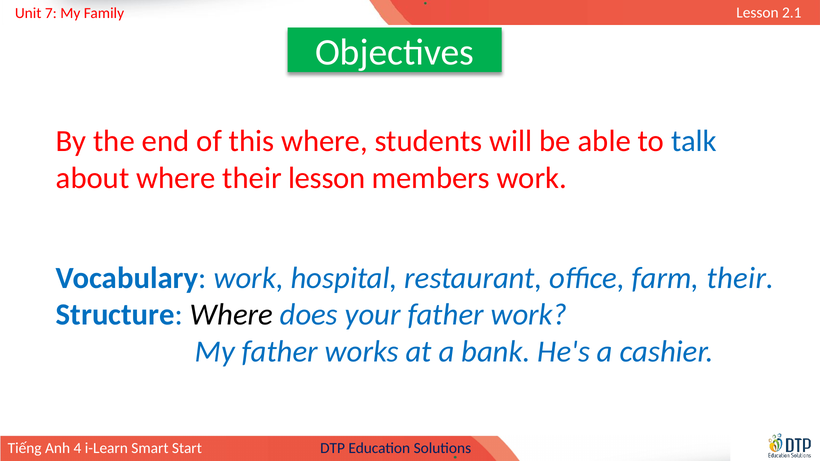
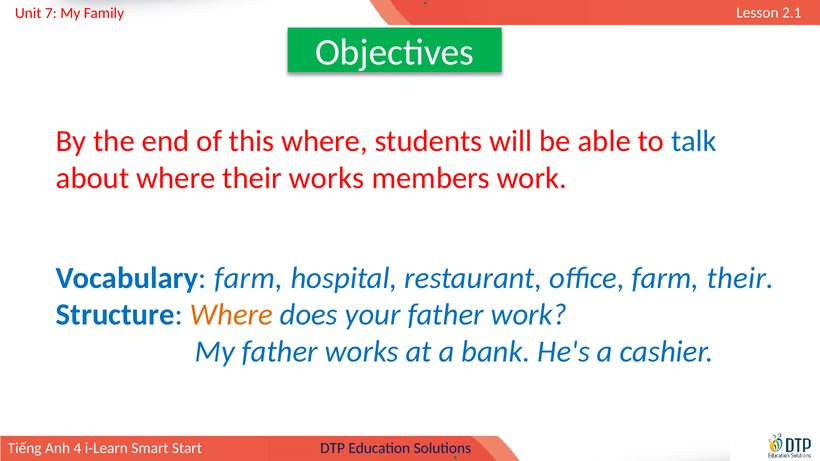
their lesson: lesson -> works
Vocabulary work: work -> farm
Where at (231, 315) colour: black -> orange
